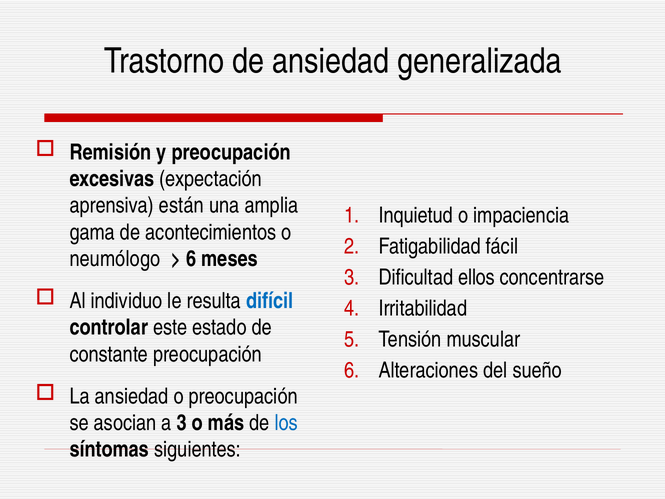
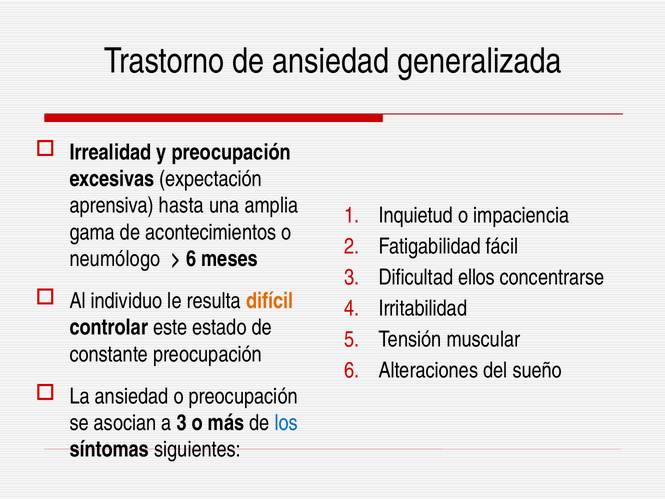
Remisión: Remisión -> Irrealidad
están: están -> hasta
difícil colour: blue -> orange
